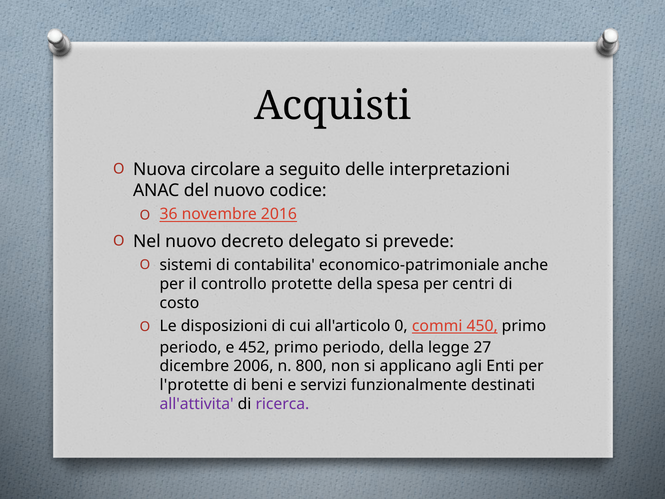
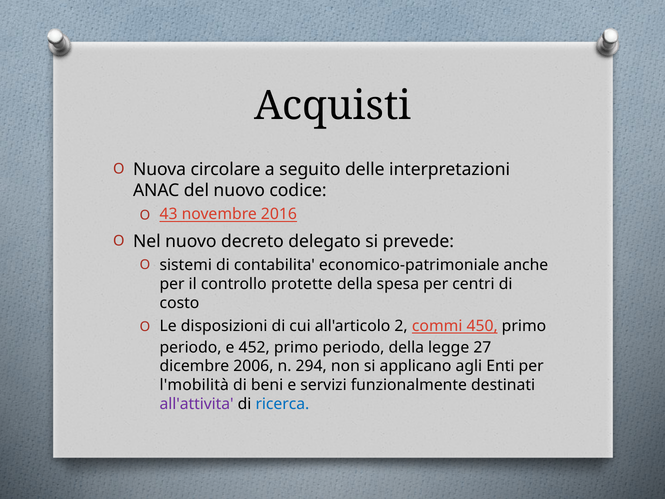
36: 36 -> 43
0: 0 -> 2
800: 800 -> 294
l'protette: l'protette -> l'mobilità
ricerca colour: purple -> blue
